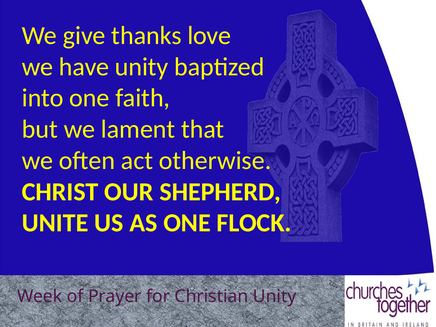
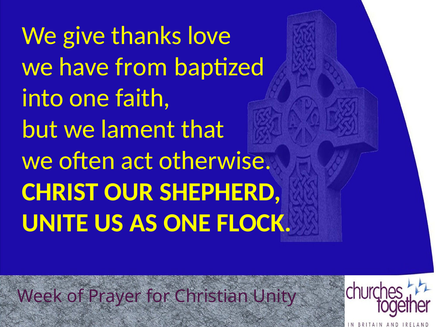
have unity: unity -> from
